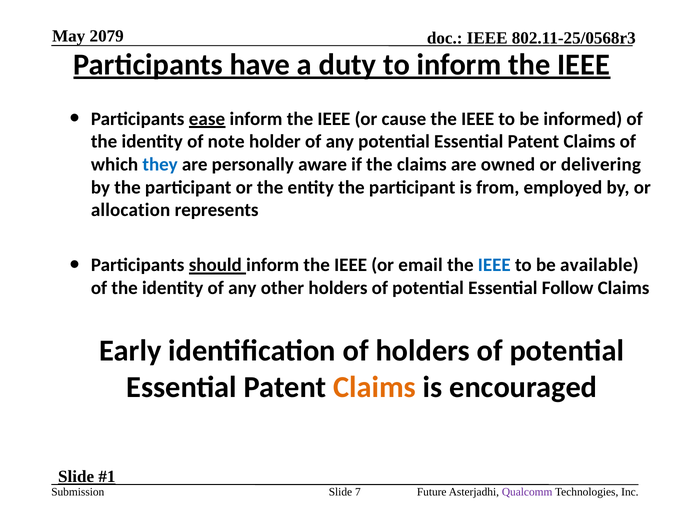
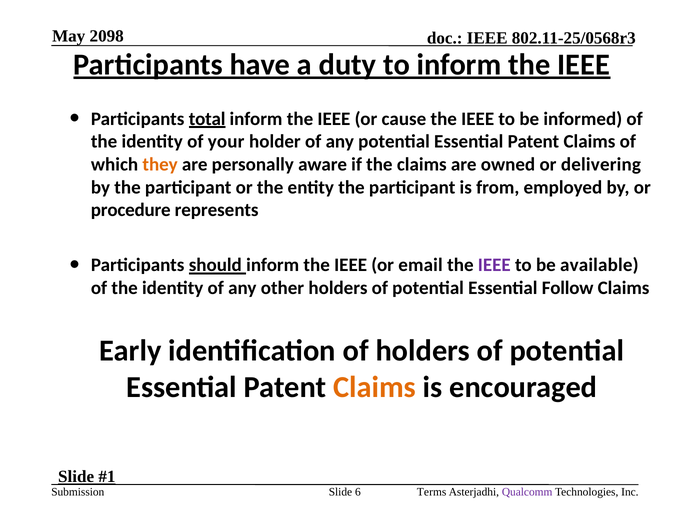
2079: 2079 -> 2098
ease: ease -> total
note: note -> your
they colour: blue -> orange
allocation: allocation -> procedure
IEEE at (494, 265) colour: blue -> purple
7: 7 -> 6
Future: Future -> Terms
